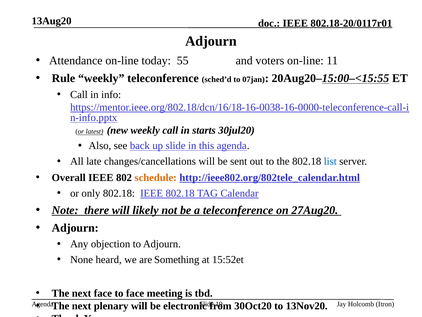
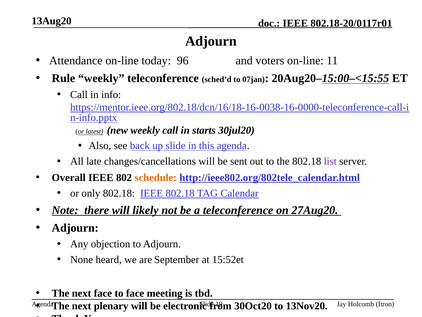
55: 55 -> 96
list colour: blue -> purple
Something: Something -> September
